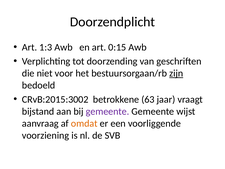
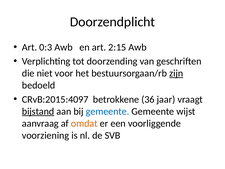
1:3: 1:3 -> 0:3
0:15: 0:15 -> 2:15
CRvB:2015:3002: CRvB:2015:3002 -> CRvB:2015:4097
63: 63 -> 36
bijstand underline: none -> present
gemeente at (107, 111) colour: purple -> blue
